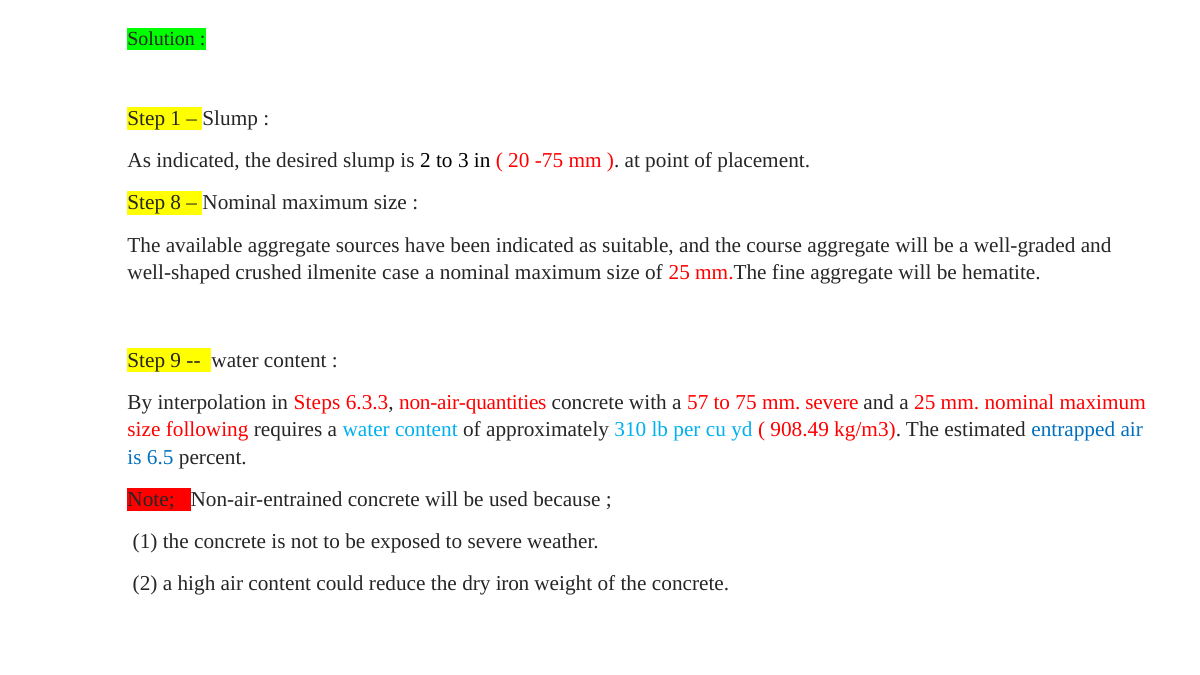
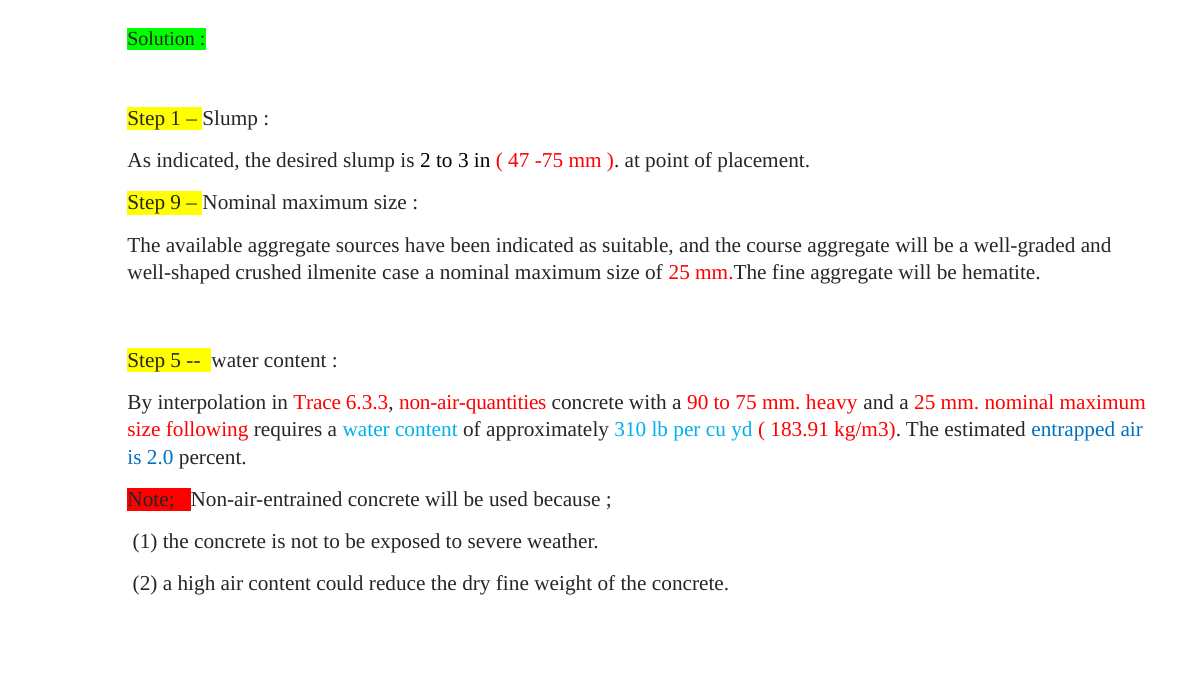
20: 20 -> 47
8: 8 -> 9
9: 9 -> 5
Steps: Steps -> Trace
57: 57 -> 90
mm severe: severe -> heavy
908.49: 908.49 -> 183.91
6.5: 6.5 -> 2.0
dry iron: iron -> fine
